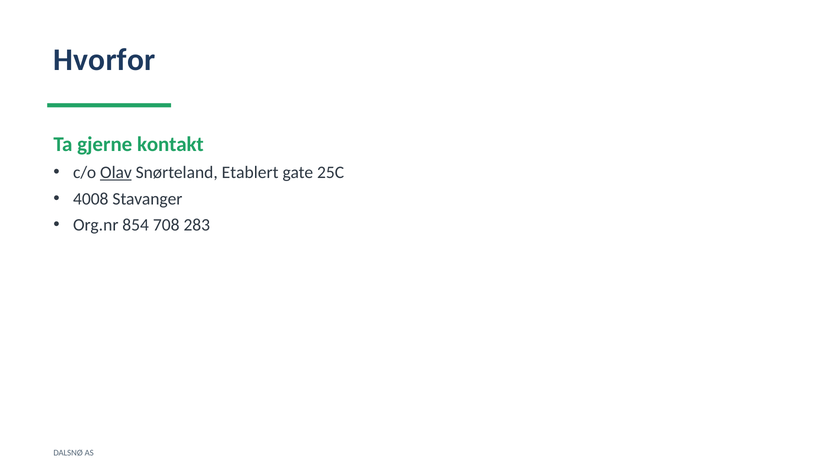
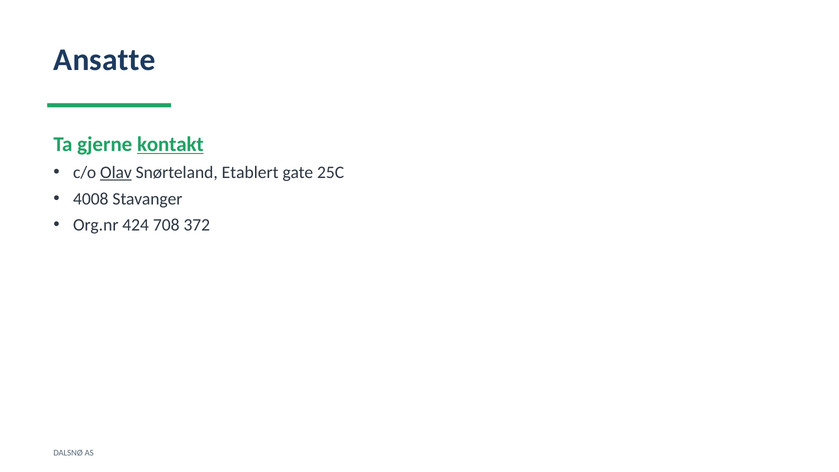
Hvorfor: Hvorfor -> Ansatte
kontakt underline: none -> present
854: 854 -> 424
283: 283 -> 372
